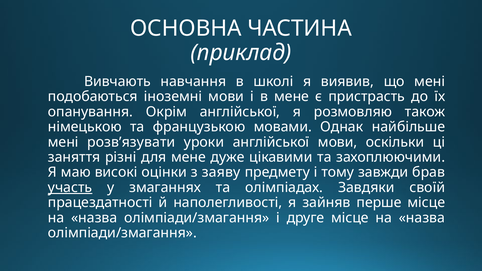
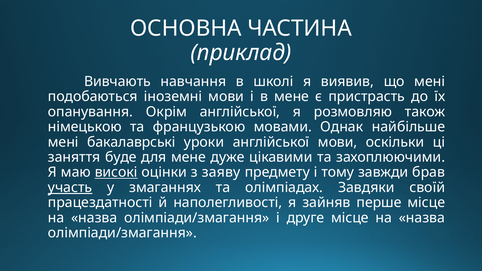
розвʼязувати: розвʼязувати -> бакалаврські
різні: різні -> буде
високі underline: none -> present
